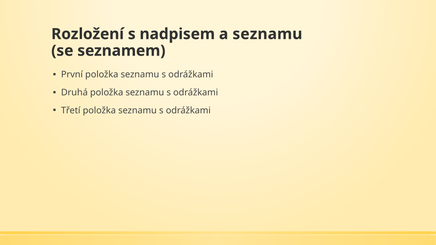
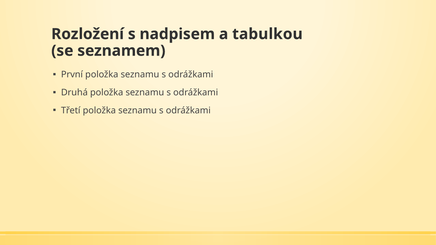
a seznamu: seznamu -> tabulkou
